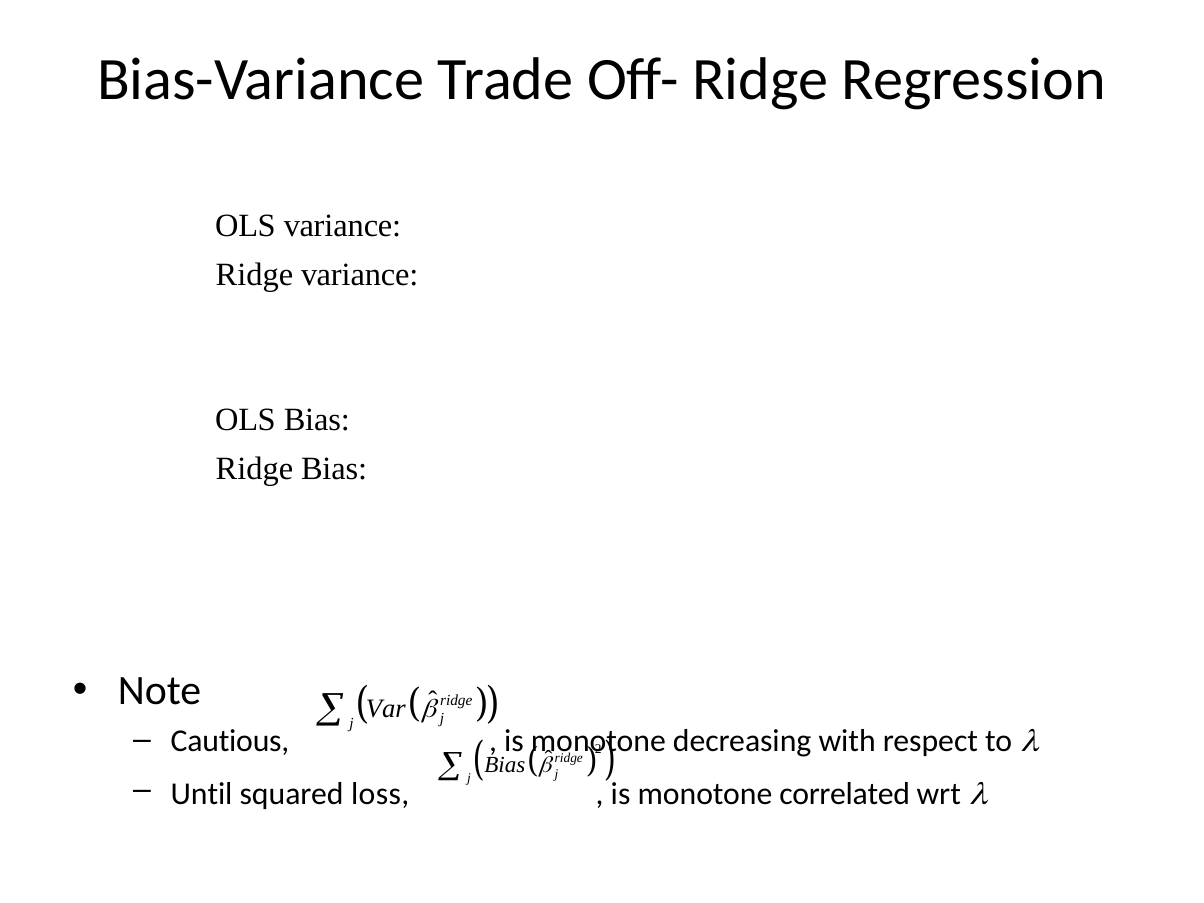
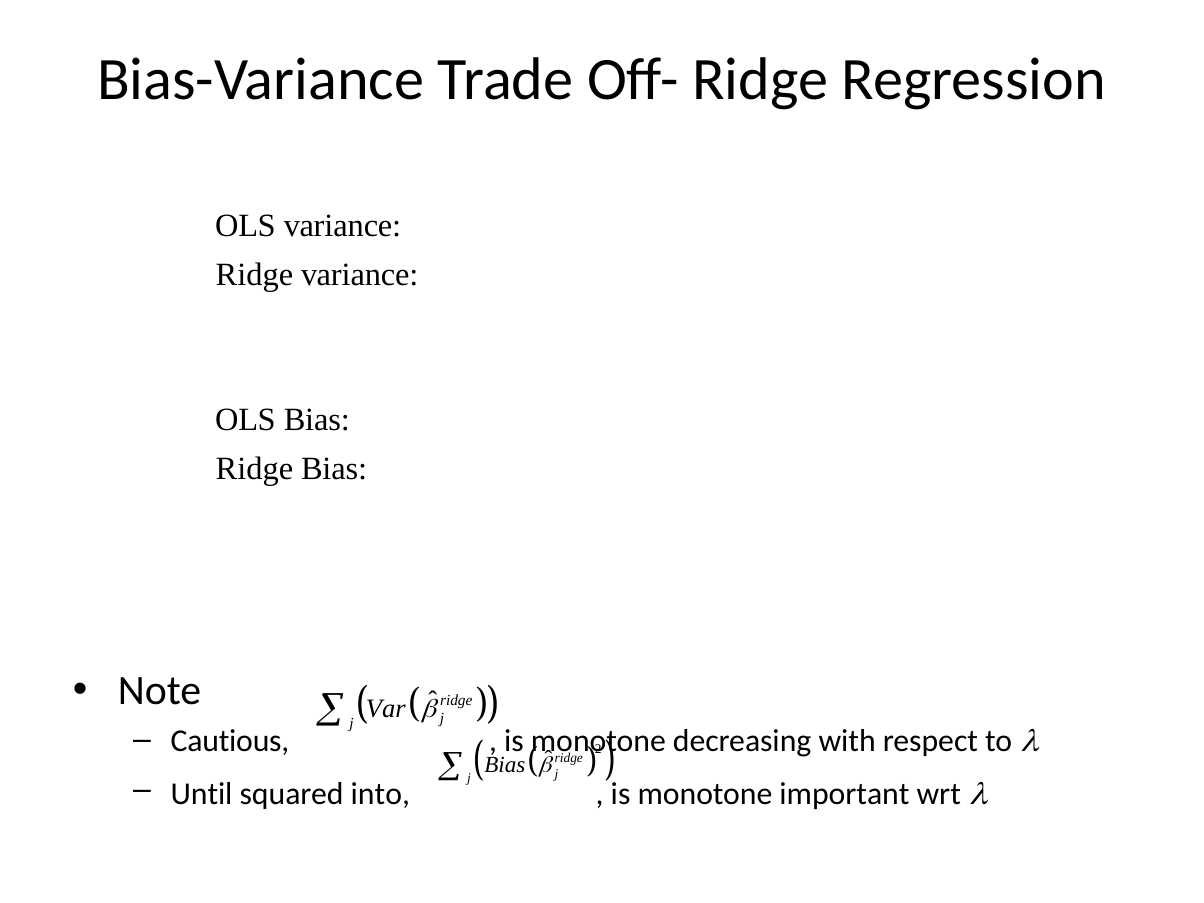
loss: loss -> into
correlated: correlated -> important
